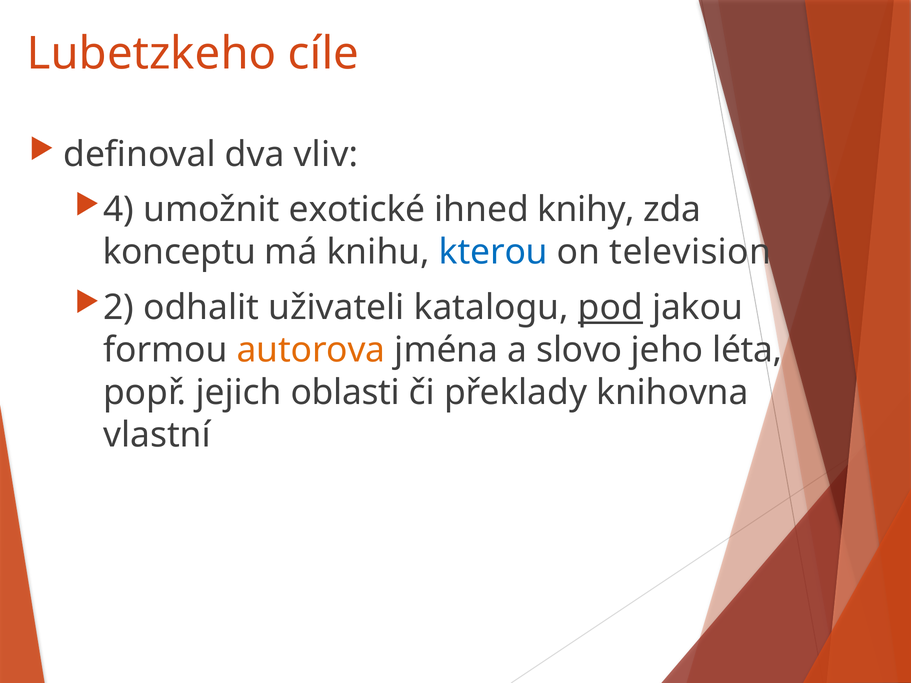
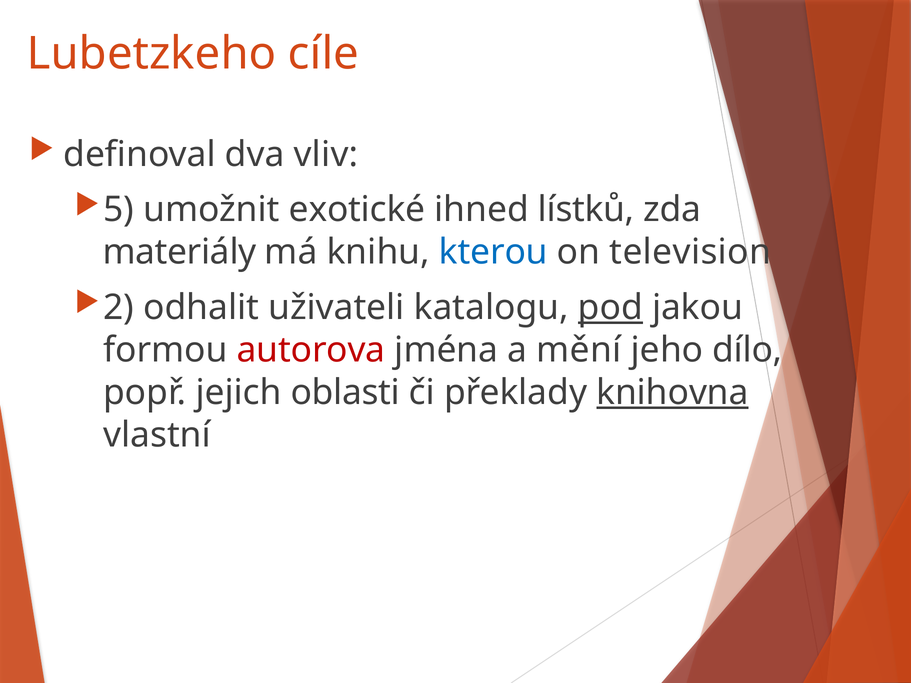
4: 4 -> 5
knihy: knihy -> lístků
konceptu: konceptu -> materiály
autorova colour: orange -> red
slovo: slovo -> mění
léta: léta -> dílo
knihovna underline: none -> present
